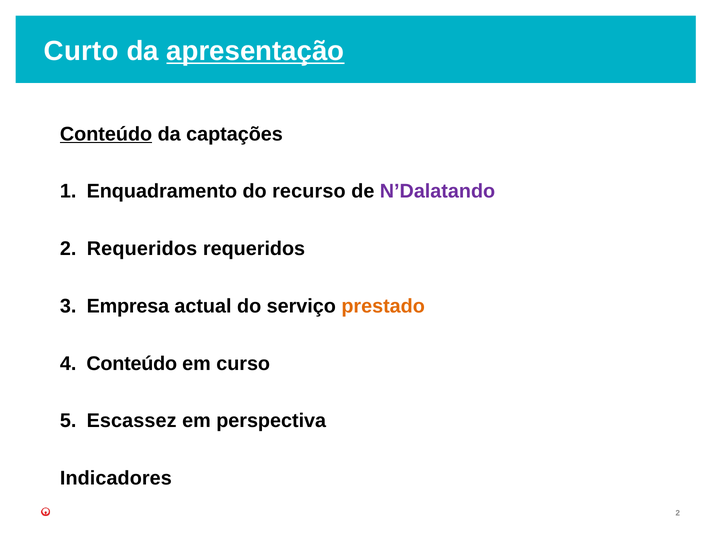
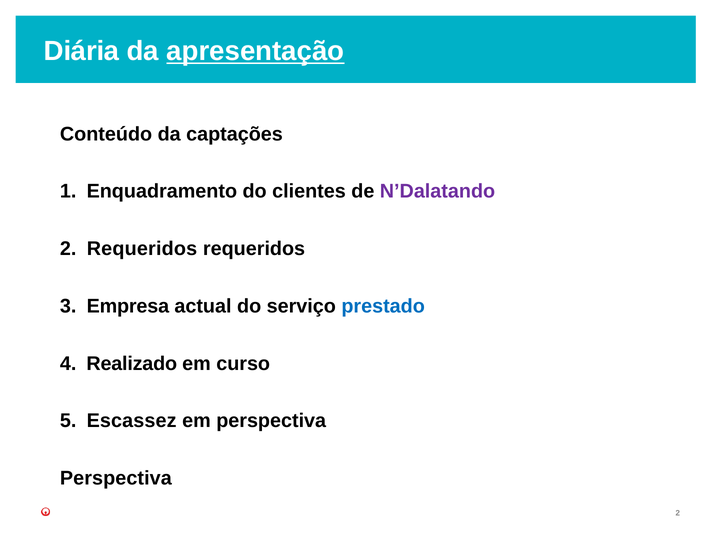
Curto: Curto -> Diária
Conteúdo at (106, 134) underline: present -> none
recurso: recurso -> clientes
prestado colour: orange -> blue
Conteúdo at (132, 363): Conteúdo -> Realizado
Indicadores at (116, 478): Indicadores -> Perspectiva
